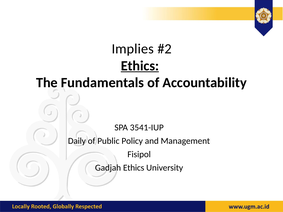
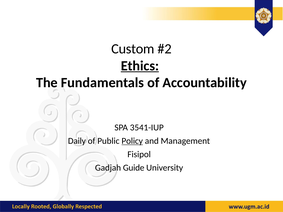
Implies: Implies -> Custom
Policy underline: none -> present
Gadjah Ethics: Ethics -> Guide
